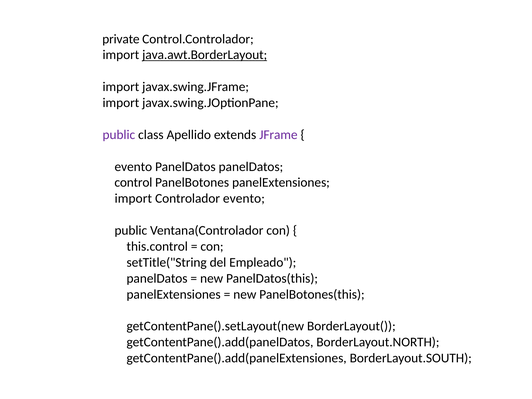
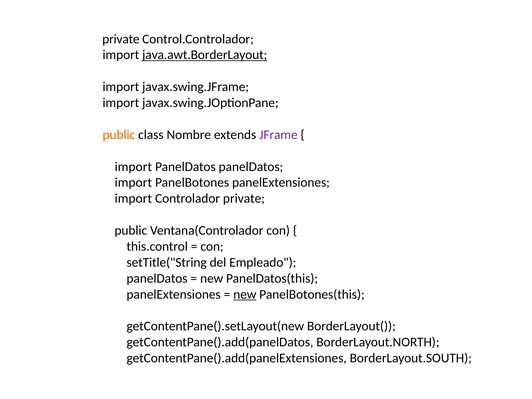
public at (119, 135) colour: purple -> orange
Apellido: Apellido -> Nombre
evento at (133, 167): evento -> import
control at (133, 183): control -> import
Controlador evento: evento -> private
new at (245, 294) underline: none -> present
